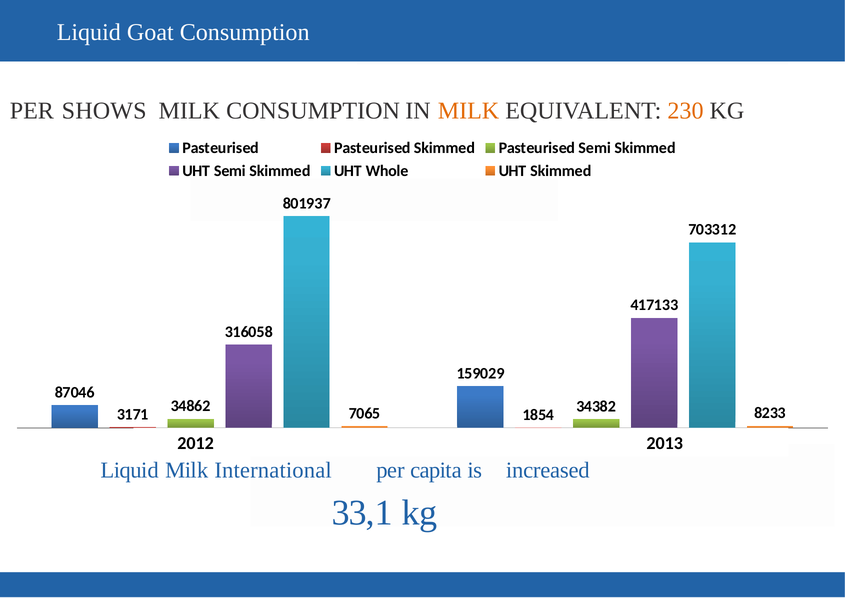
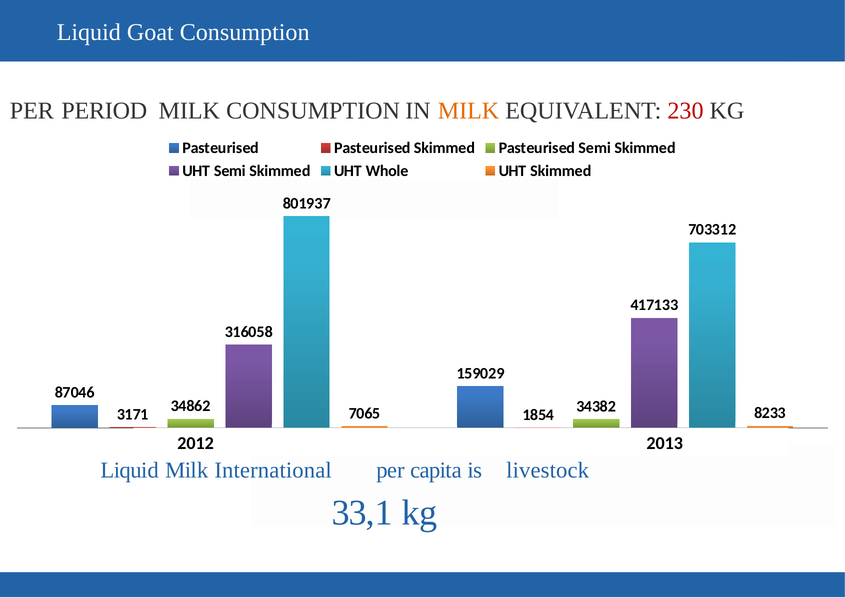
SHOWS: SHOWS -> PERIOD
230 colour: orange -> red
increased: increased -> livestock
